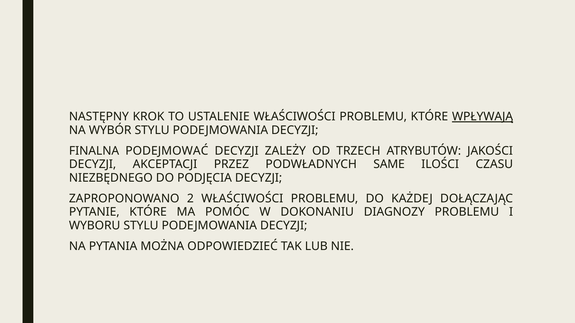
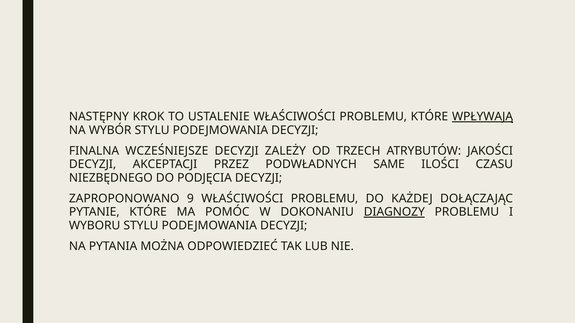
PODEJMOWAĆ: PODEJMOWAĆ -> WCZEŚNIEJSZE
2: 2 -> 9
DIAGNOZY underline: none -> present
